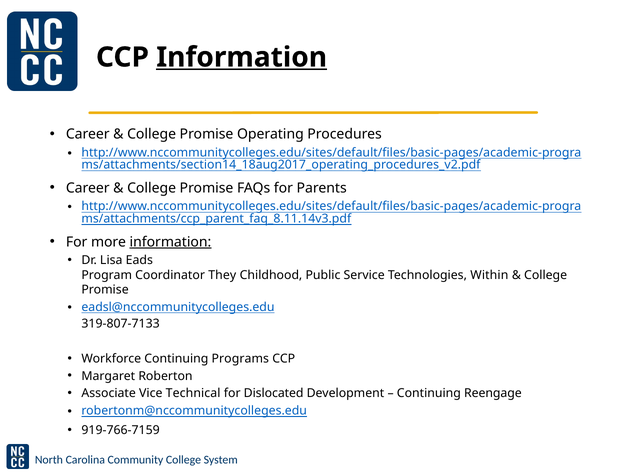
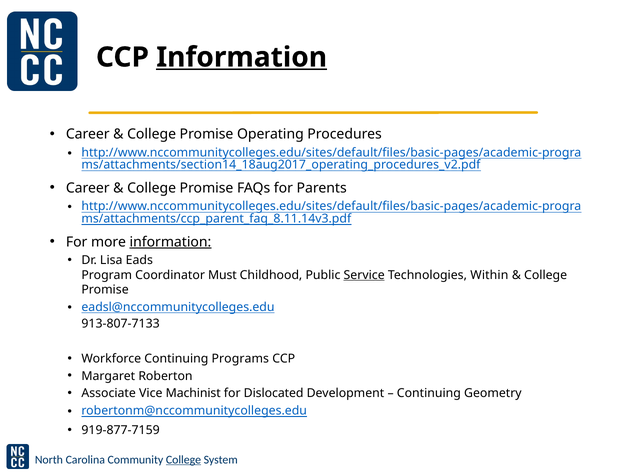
They: They -> Must
Service underline: none -> present
319-807-7133: 319-807-7133 -> 913-807-7133
Technical: Technical -> Machinist
Reengage: Reengage -> Geometry
919-766-7159: 919-766-7159 -> 919-877-7159
College at (184, 460) underline: none -> present
